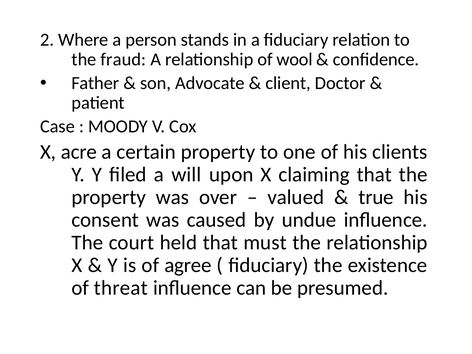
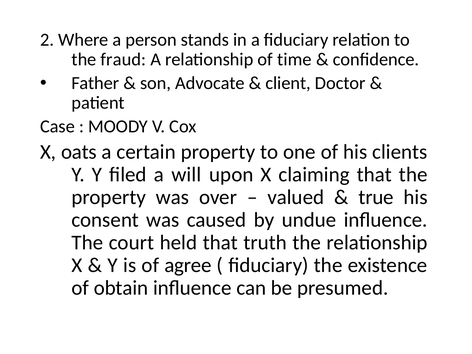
wool: wool -> time
acre: acre -> oats
must: must -> truth
threat: threat -> obtain
